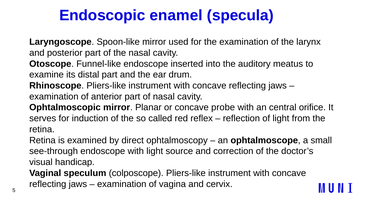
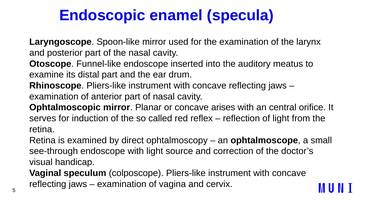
probe: probe -> arises
